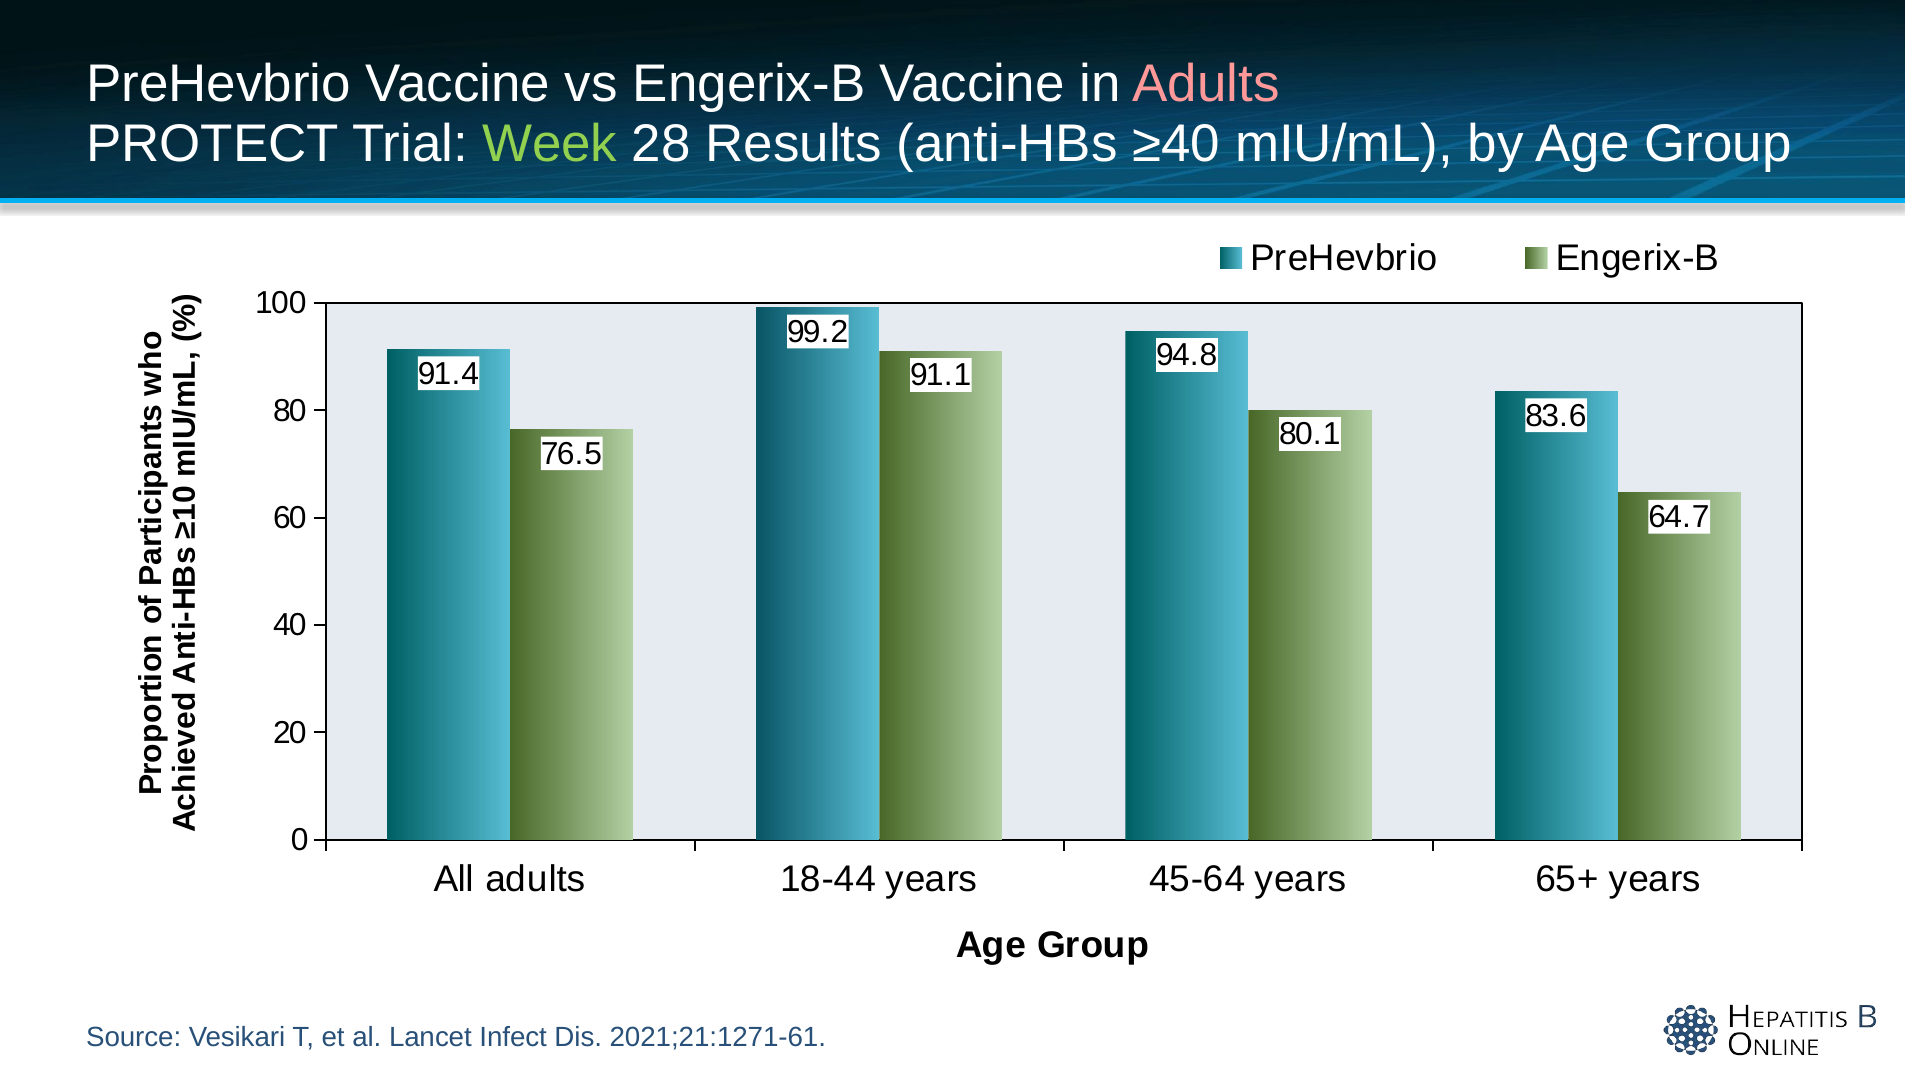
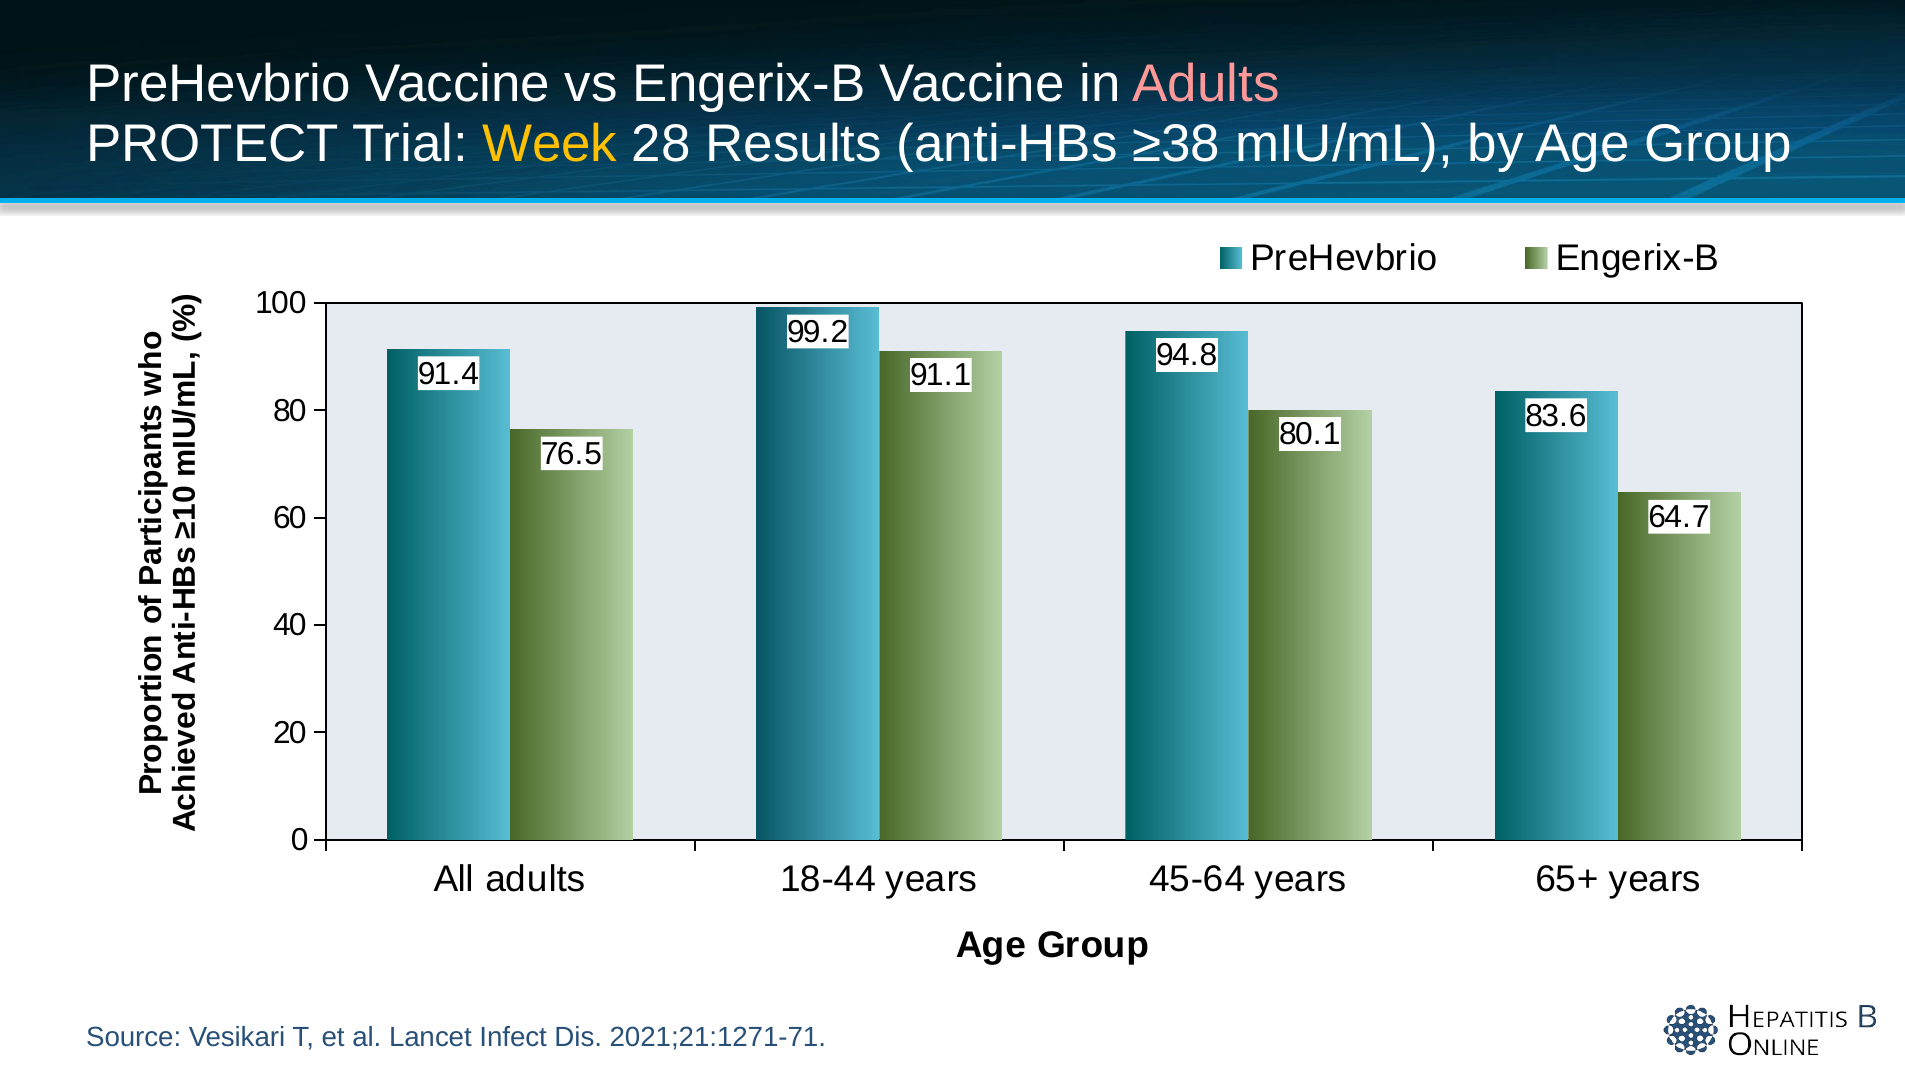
Week colour: light green -> yellow
≥40: ≥40 -> ≥38
2021;21:1271-61: 2021;21:1271-61 -> 2021;21:1271-71
